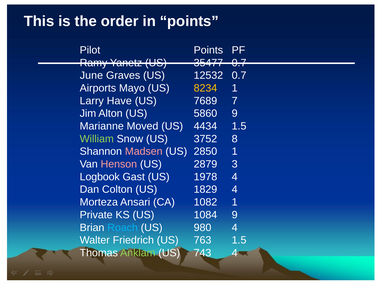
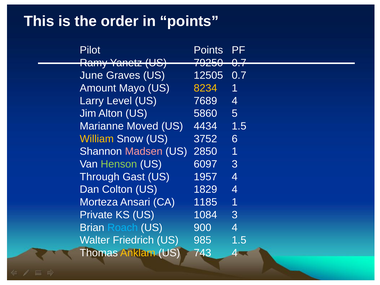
35477: 35477 -> 79250
12532: 12532 -> 12505
Airports: Airports -> Amount
Have: Have -> Level
7689 7: 7 -> 4
5860 9: 9 -> 5
William colour: light green -> yellow
8: 8 -> 6
Henson colour: pink -> light green
2879: 2879 -> 6097
Logbook: Logbook -> Through
1978: 1978 -> 1957
1082: 1082 -> 1185
1084 9: 9 -> 3
980: 980 -> 900
763: 763 -> 985
Anklam colour: light green -> yellow
